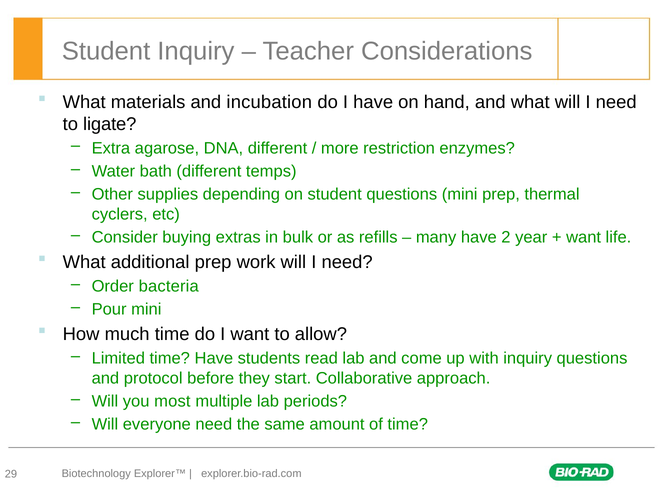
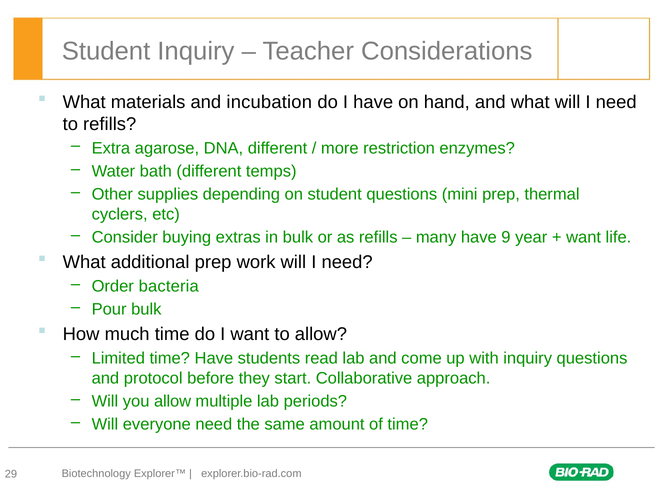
to ligate: ligate -> refills
2: 2 -> 9
Pour mini: mini -> bulk
you most: most -> allow
